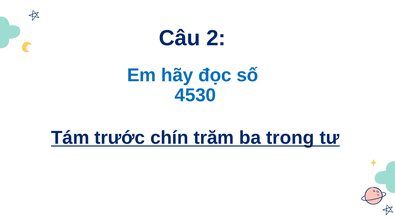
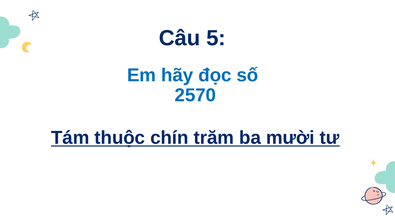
2: 2 -> 5
4530: 4530 -> 2570
trước: trước -> thuộc
trong: trong -> mười
